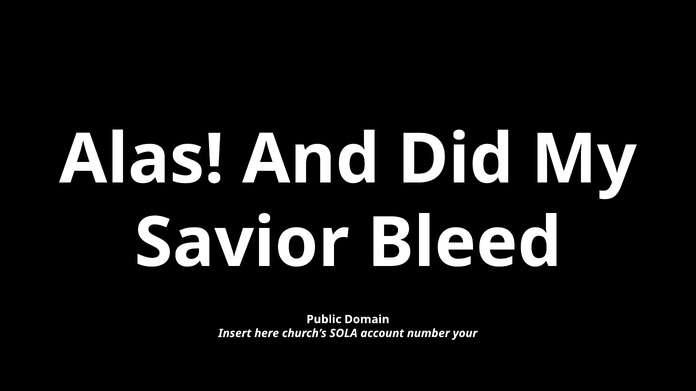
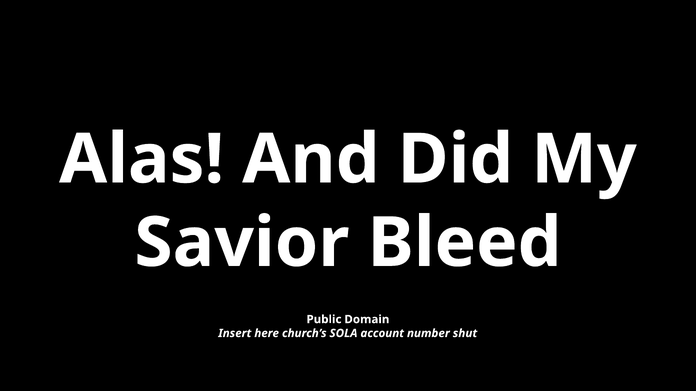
your: your -> shut
